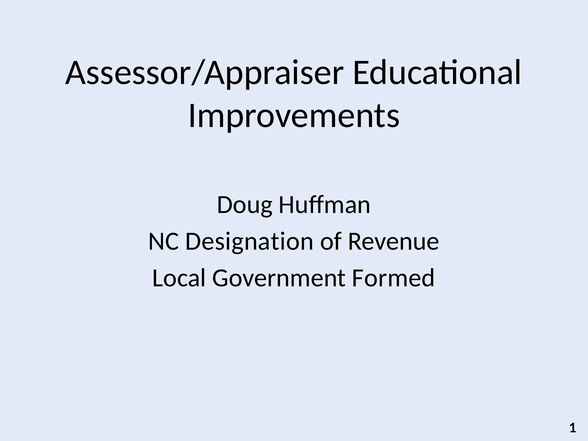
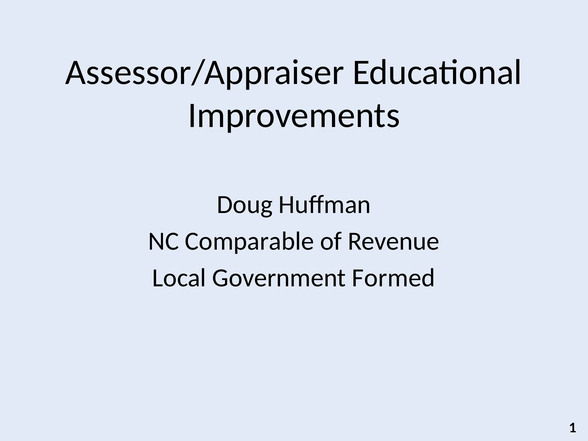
Designation: Designation -> Comparable
